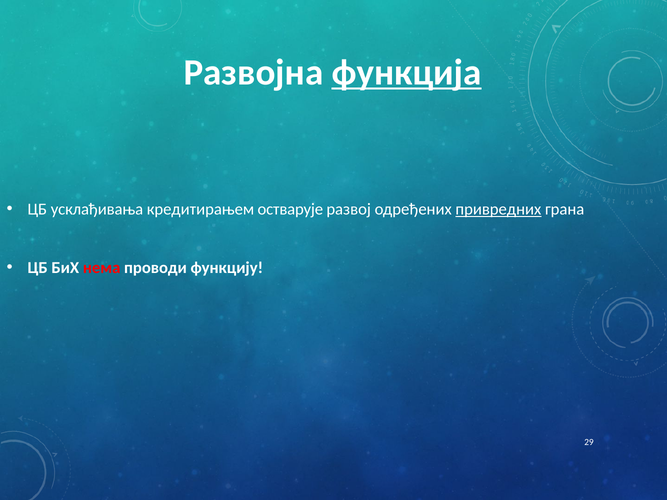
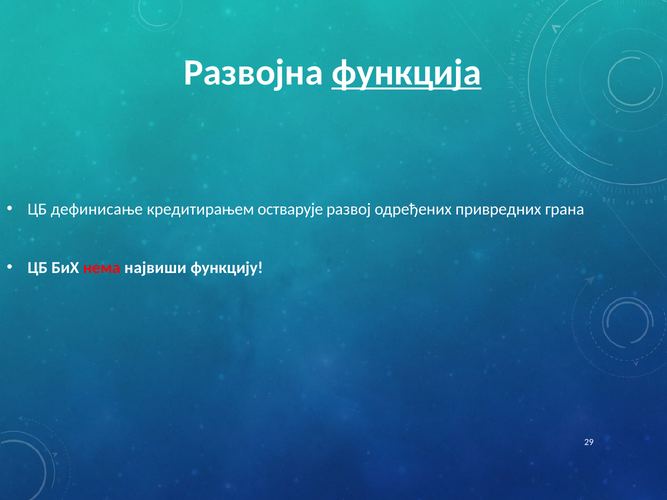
усклађивања: усклађивања -> дефинисање
привредних underline: present -> none
проводи: проводи -> највиши
